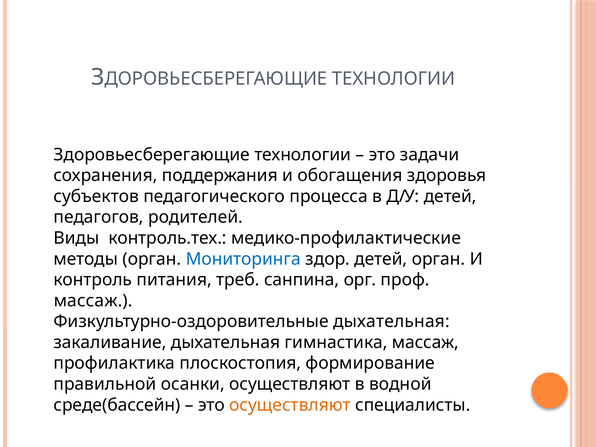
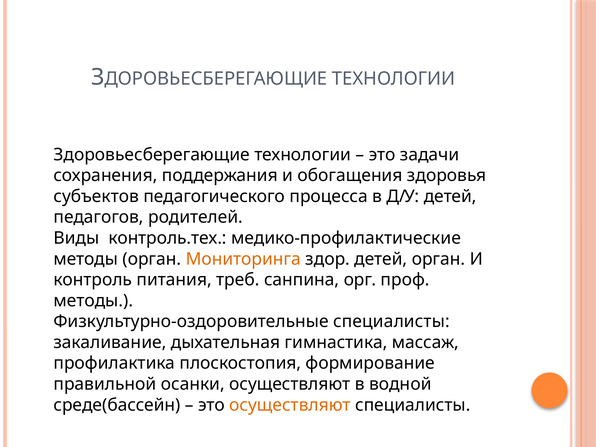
Мониторинга colour: blue -> orange
массаж at (93, 301): массаж -> методы
Физкультурно-оздоровительные дыхательная: дыхательная -> специалисты
